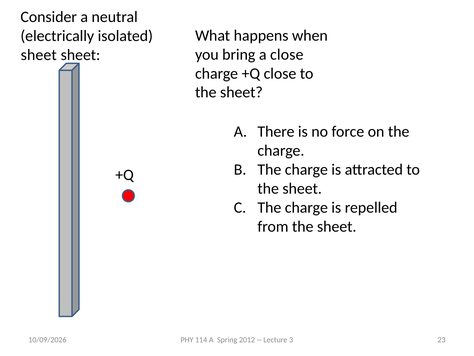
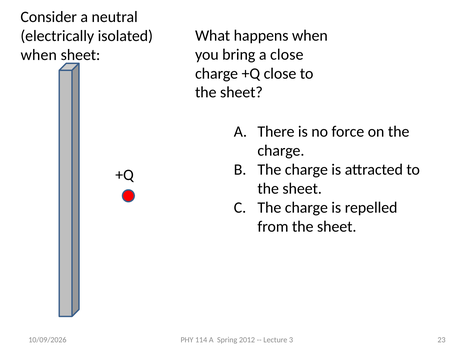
sheet at (39, 55): sheet -> when
